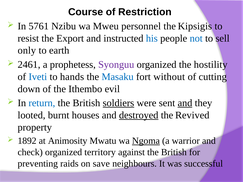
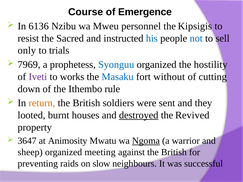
Restriction: Restriction -> Emergence
5761: 5761 -> 6136
Export: Export -> Sacred
earth: earth -> trials
2461: 2461 -> 7969
Syonguu colour: purple -> blue
Iveti colour: blue -> purple
hands: hands -> works
evil: evil -> rule
return colour: blue -> orange
soldiers underline: present -> none
and at (185, 103) underline: present -> none
1892: 1892 -> 3647
check: check -> sheep
territory: territory -> meeting
save: save -> slow
